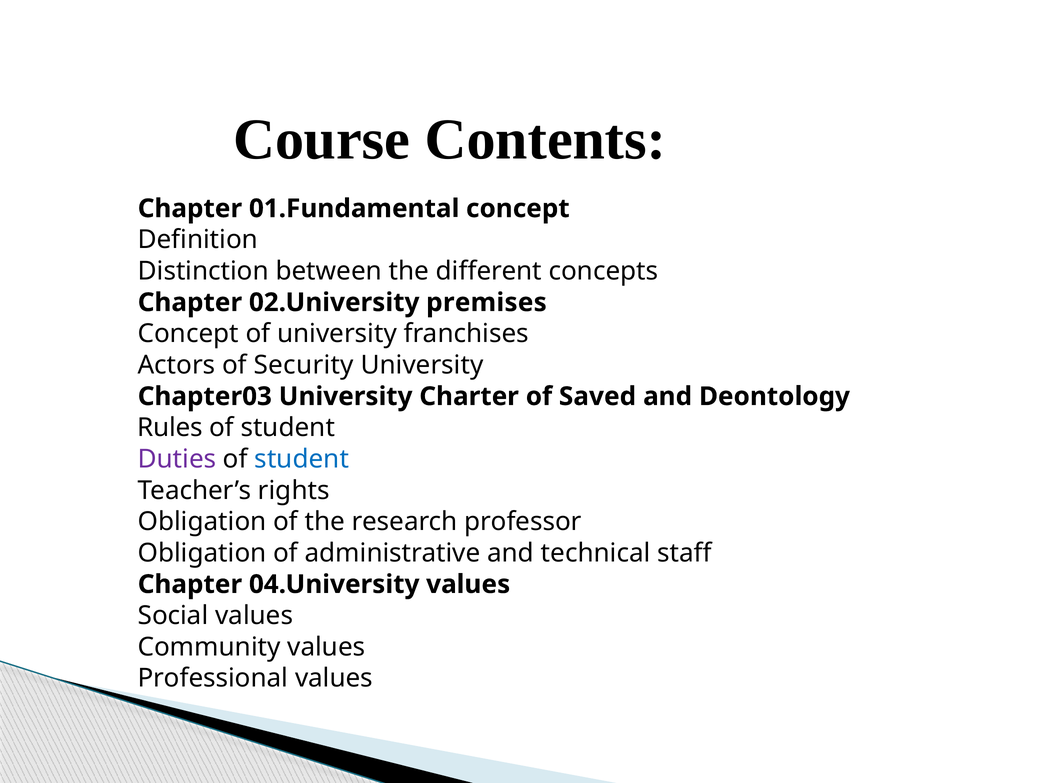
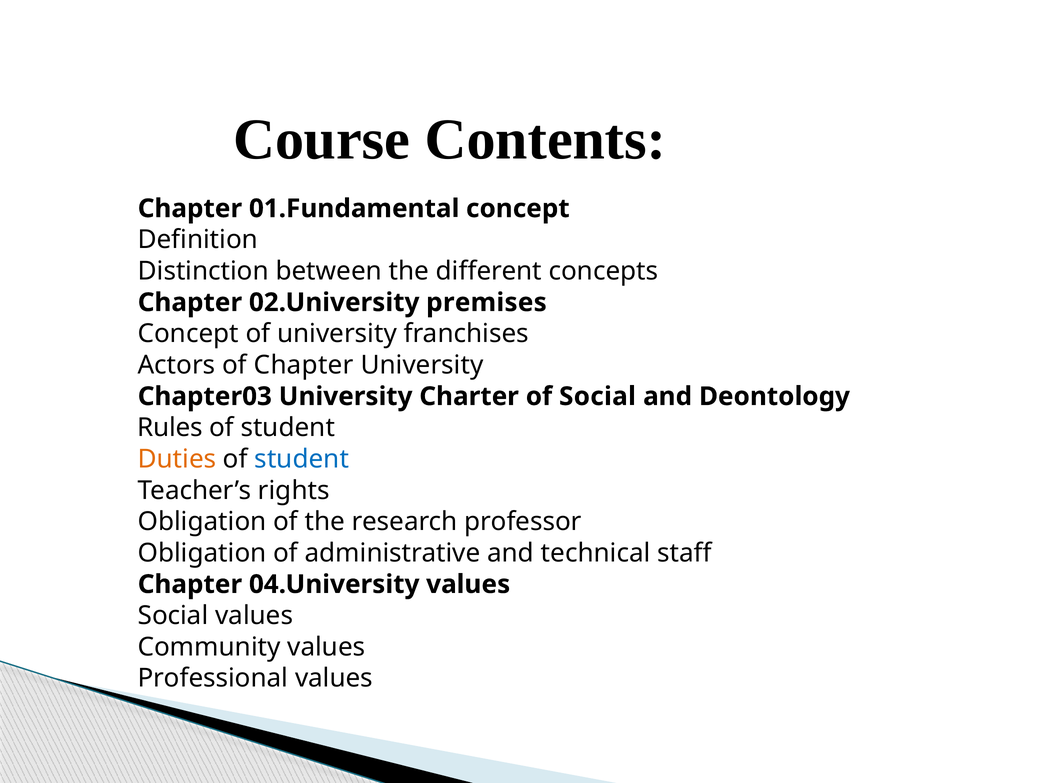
of Security: Security -> Chapter
of Saved: Saved -> Social
Duties colour: purple -> orange
